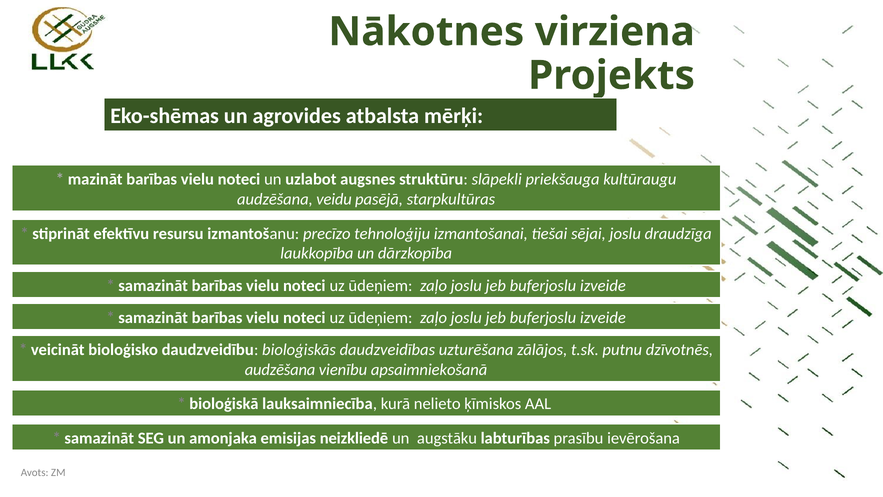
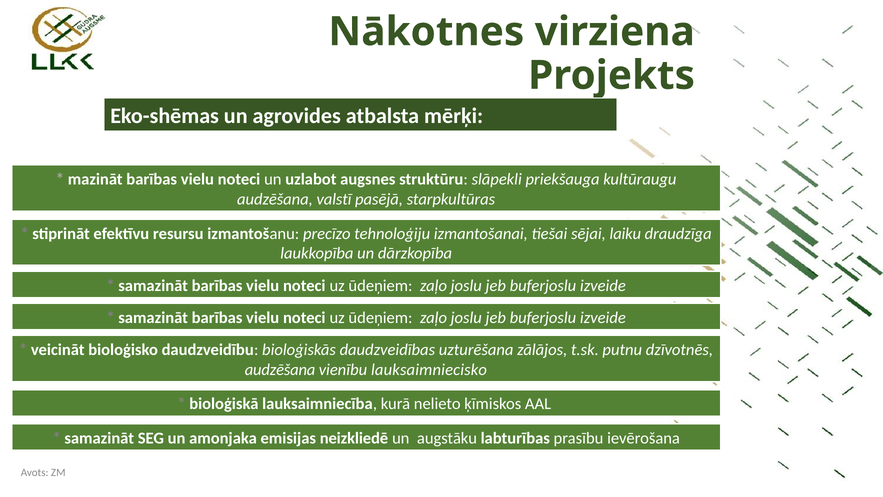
veidu: veidu -> valstī
sējai joslu: joslu -> laiku
apsaimniekošanā: apsaimniekošanā -> lauksaimniecisko
